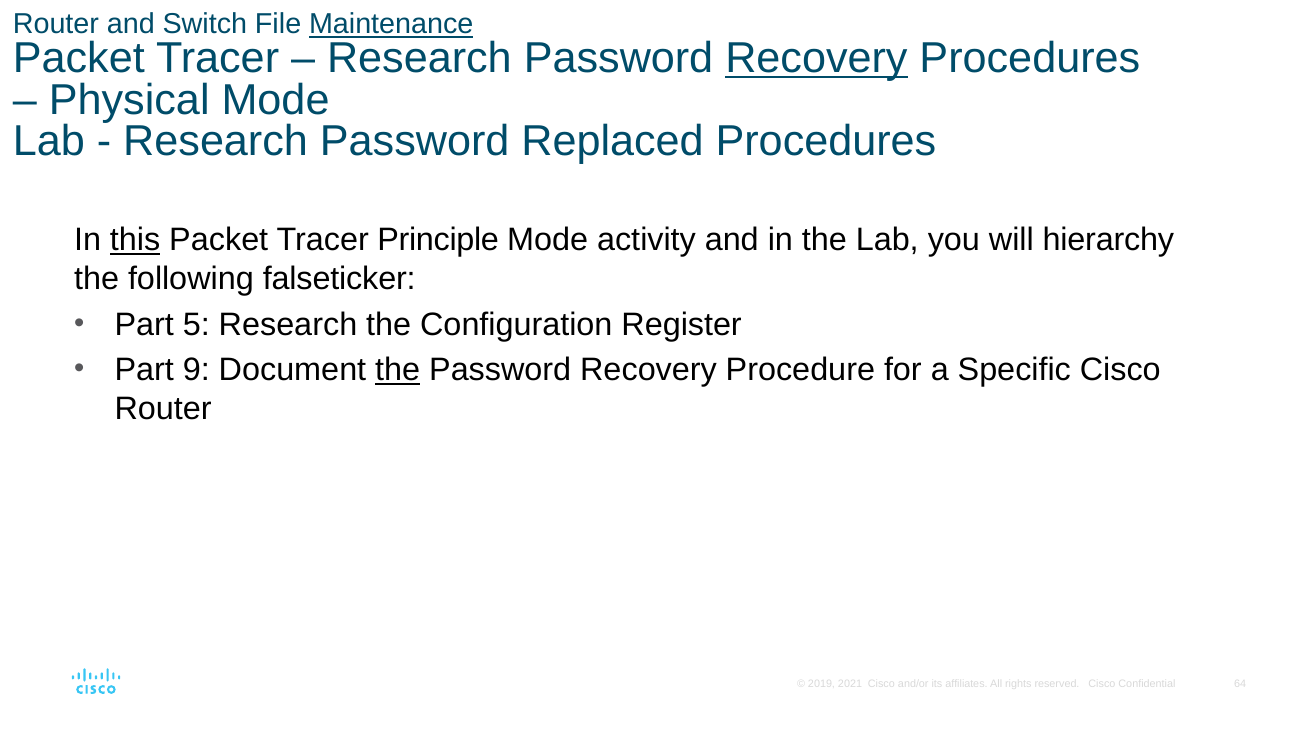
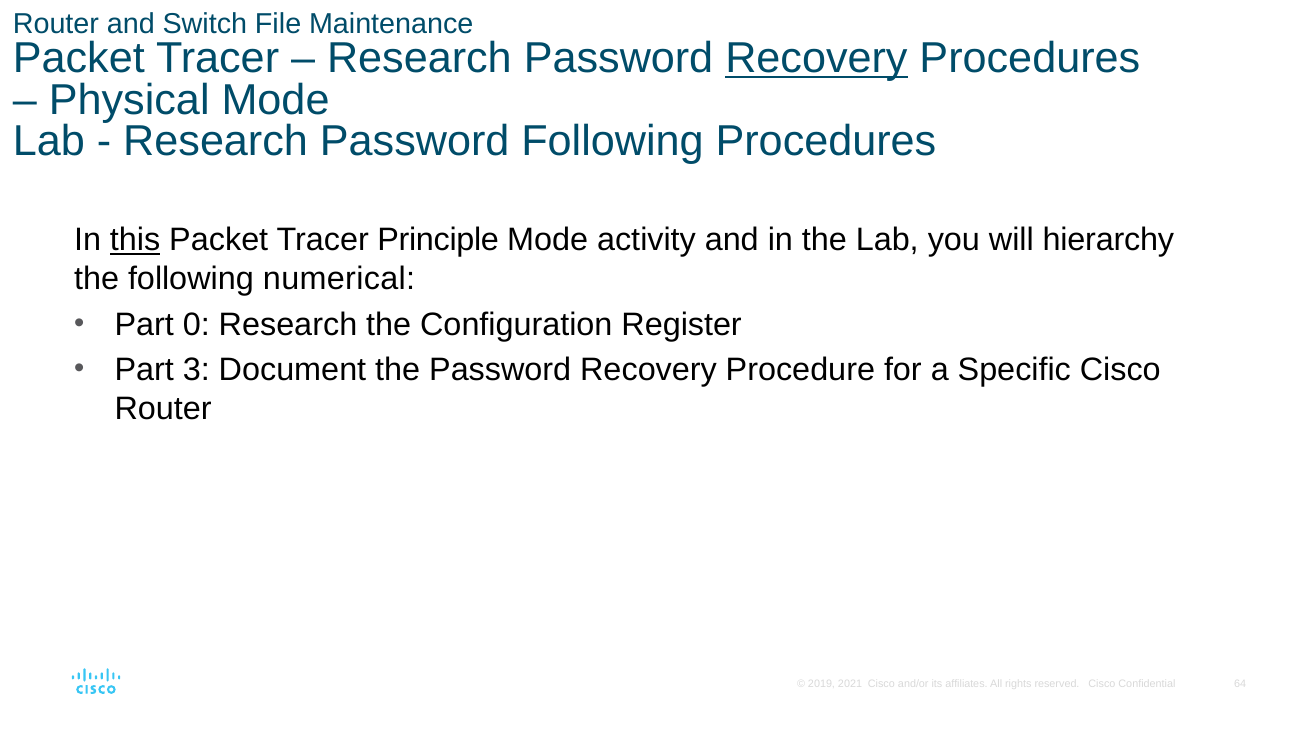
Maintenance underline: present -> none
Password Replaced: Replaced -> Following
falseticker: falseticker -> numerical
5: 5 -> 0
9: 9 -> 3
the at (398, 370) underline: present -> none
